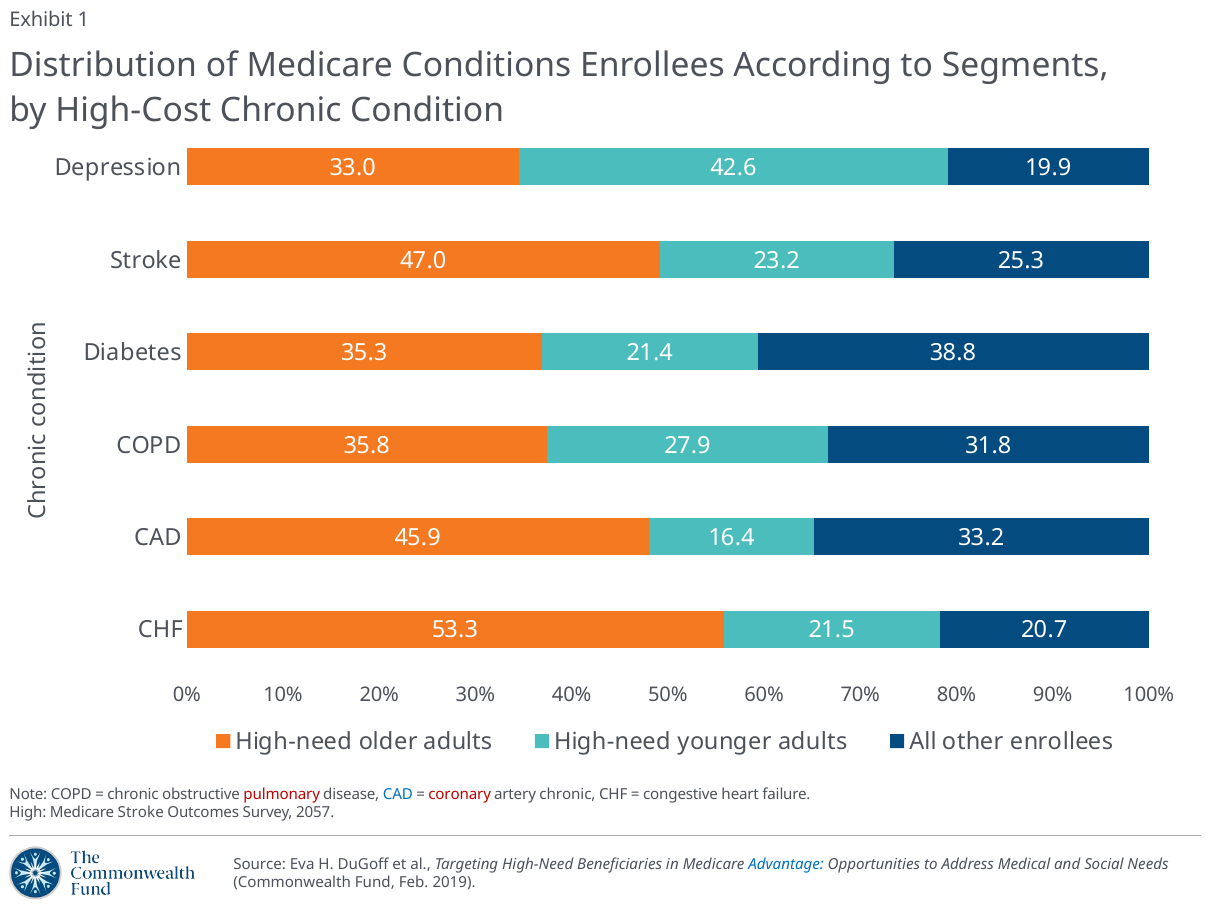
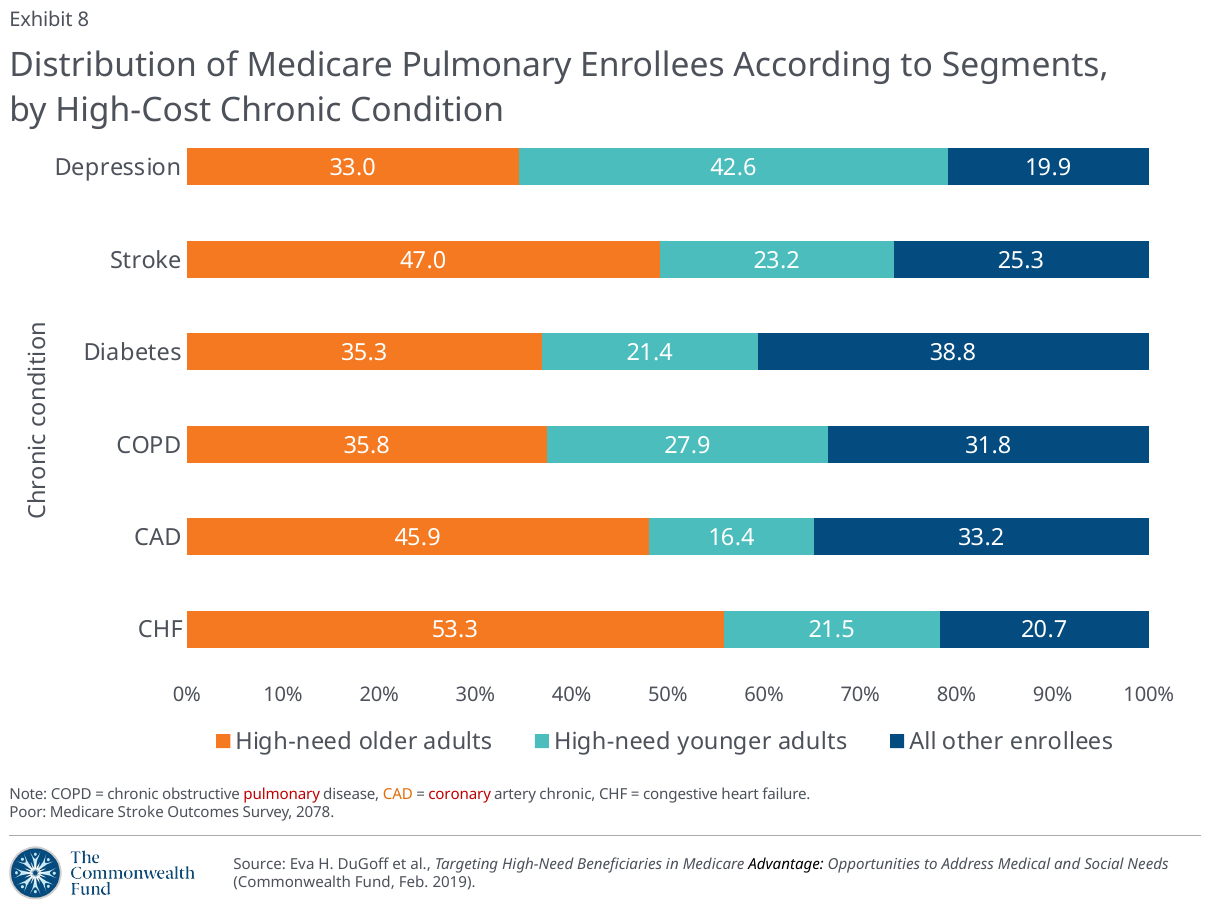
1: 1 -> 8
Medicare Conditions: Conditions -> Pulmonary
CAD at (398, 794) colour: blue -> orange
High: High -> Poor
2057: 2057 -> 2078
Advantage colour: blue -> black
